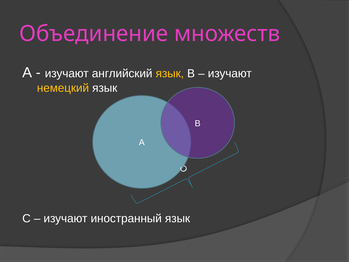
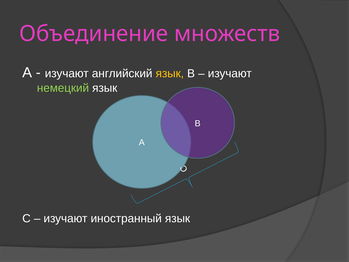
немецкий colour: yellow -> light green
